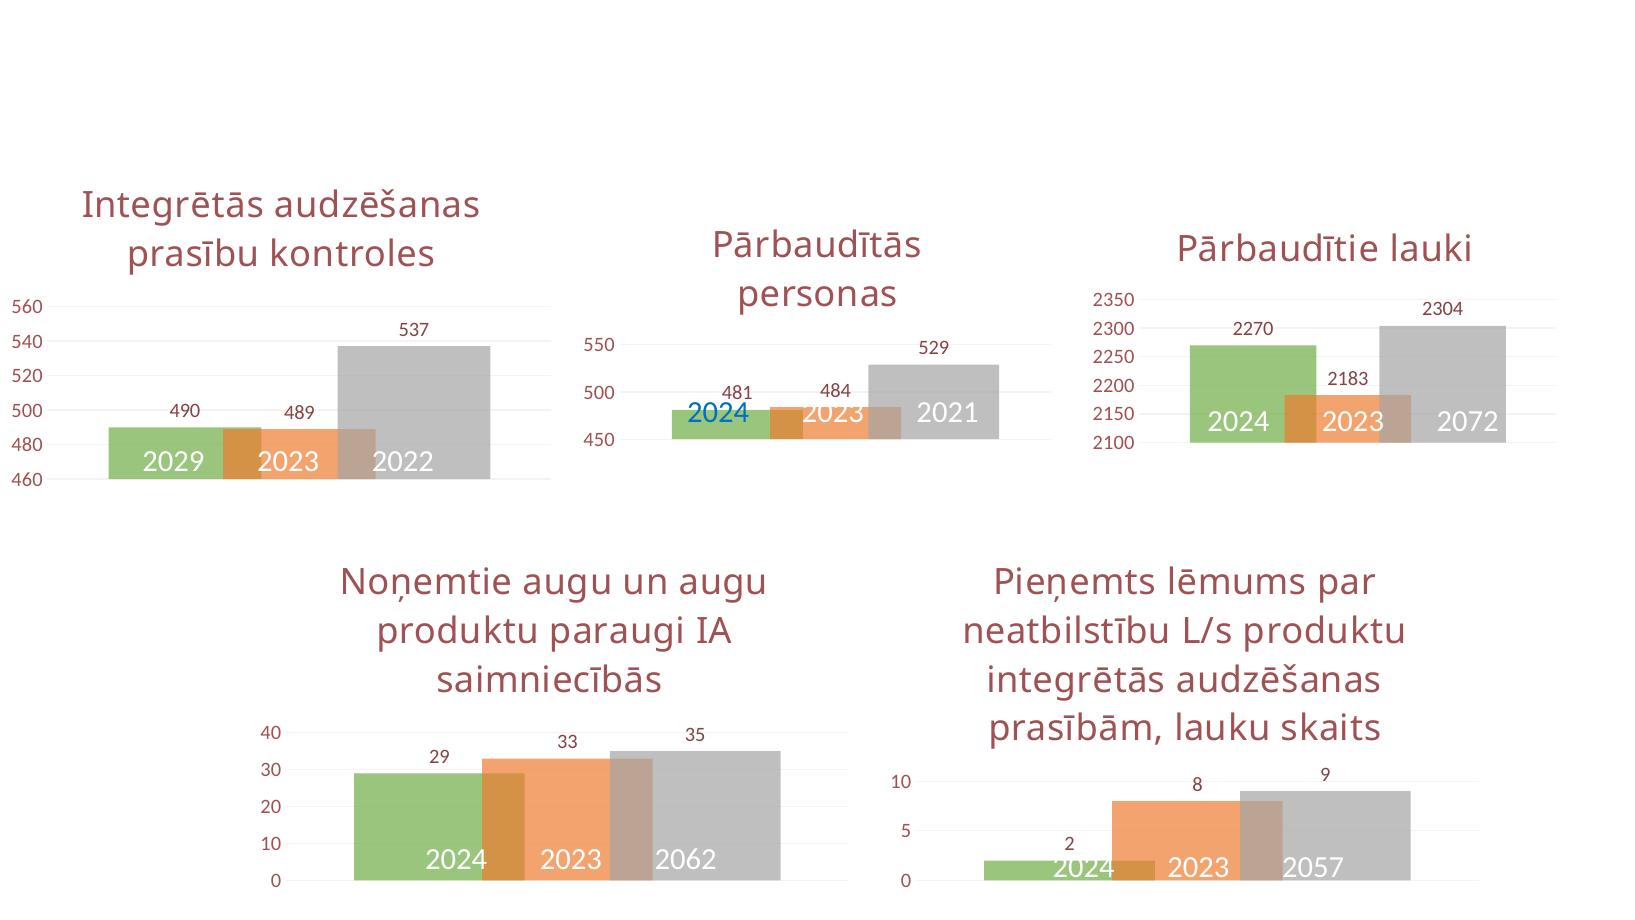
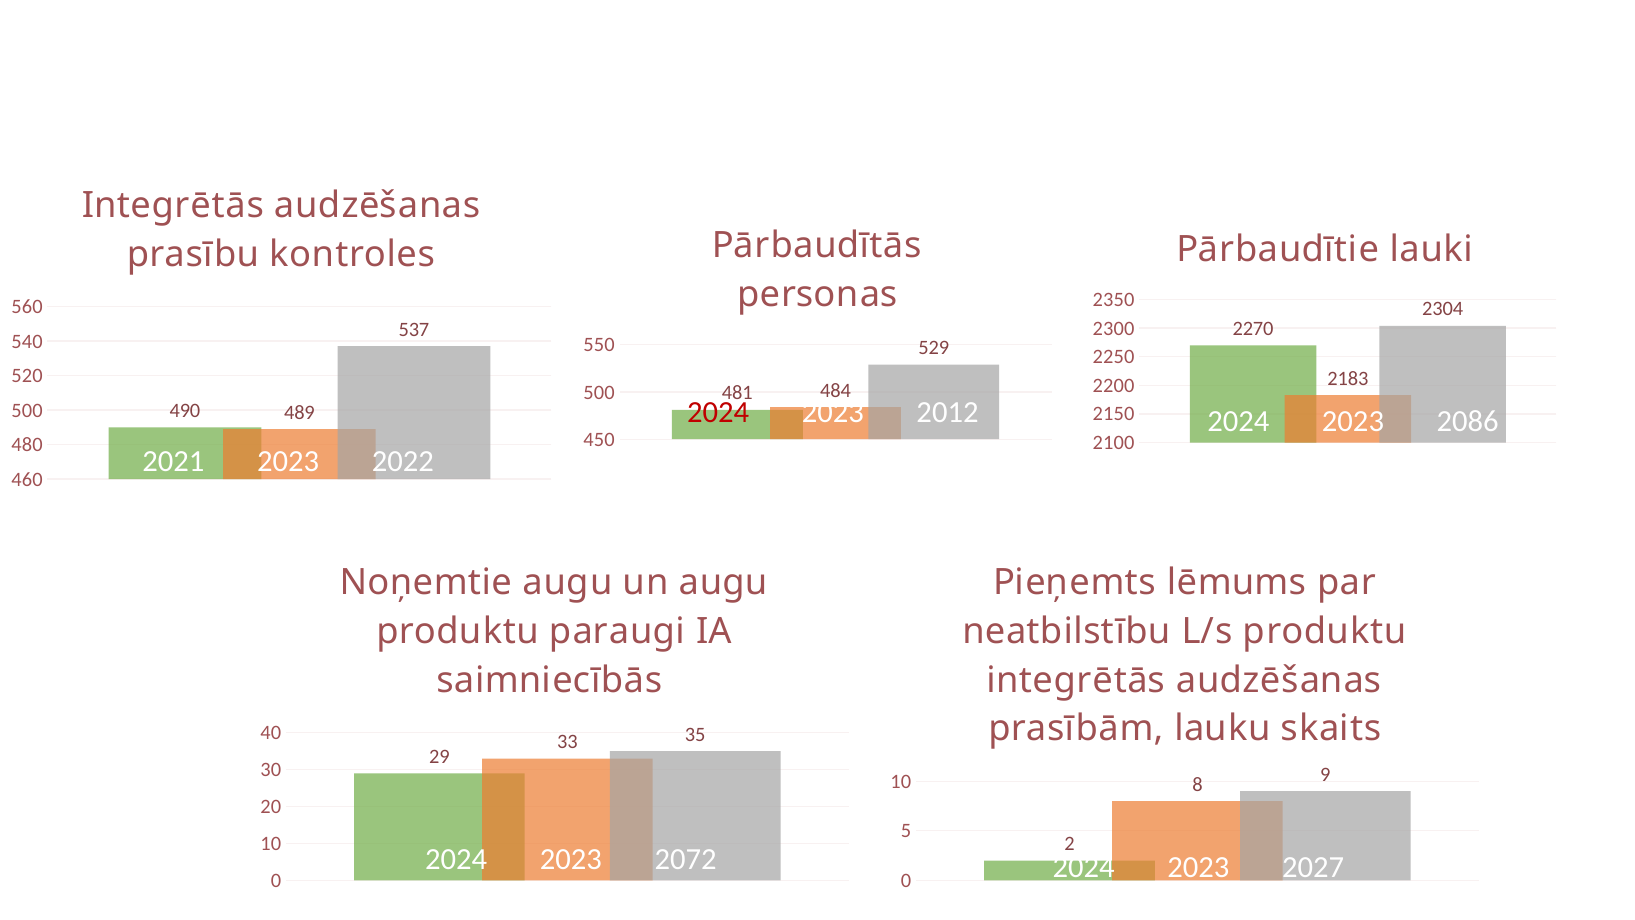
2024 at (718, 412) colour: blue -> red
2021: 2021 -> 2012
2072: 2072 -> 2086
2029: 2029 -> 2021
2062: 2062 -> 2072
2057: 2057 -> 2027
